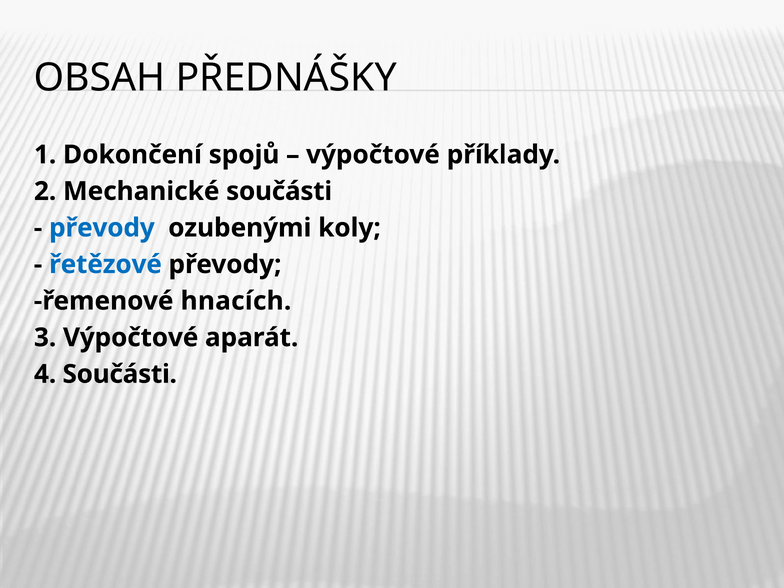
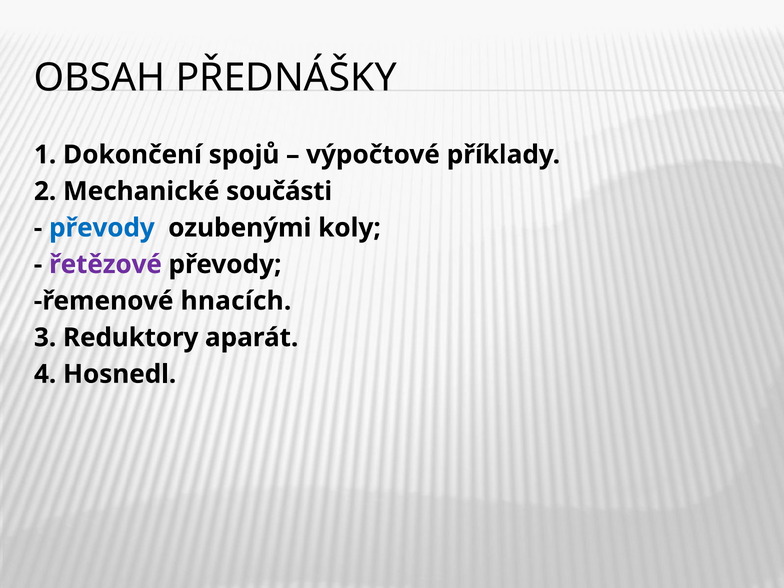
řetězové colour: blue -> purple
3 Výpočtové: Výpočtové -> Reduktory
4 Součásti: Součásti -> Hosnedl
